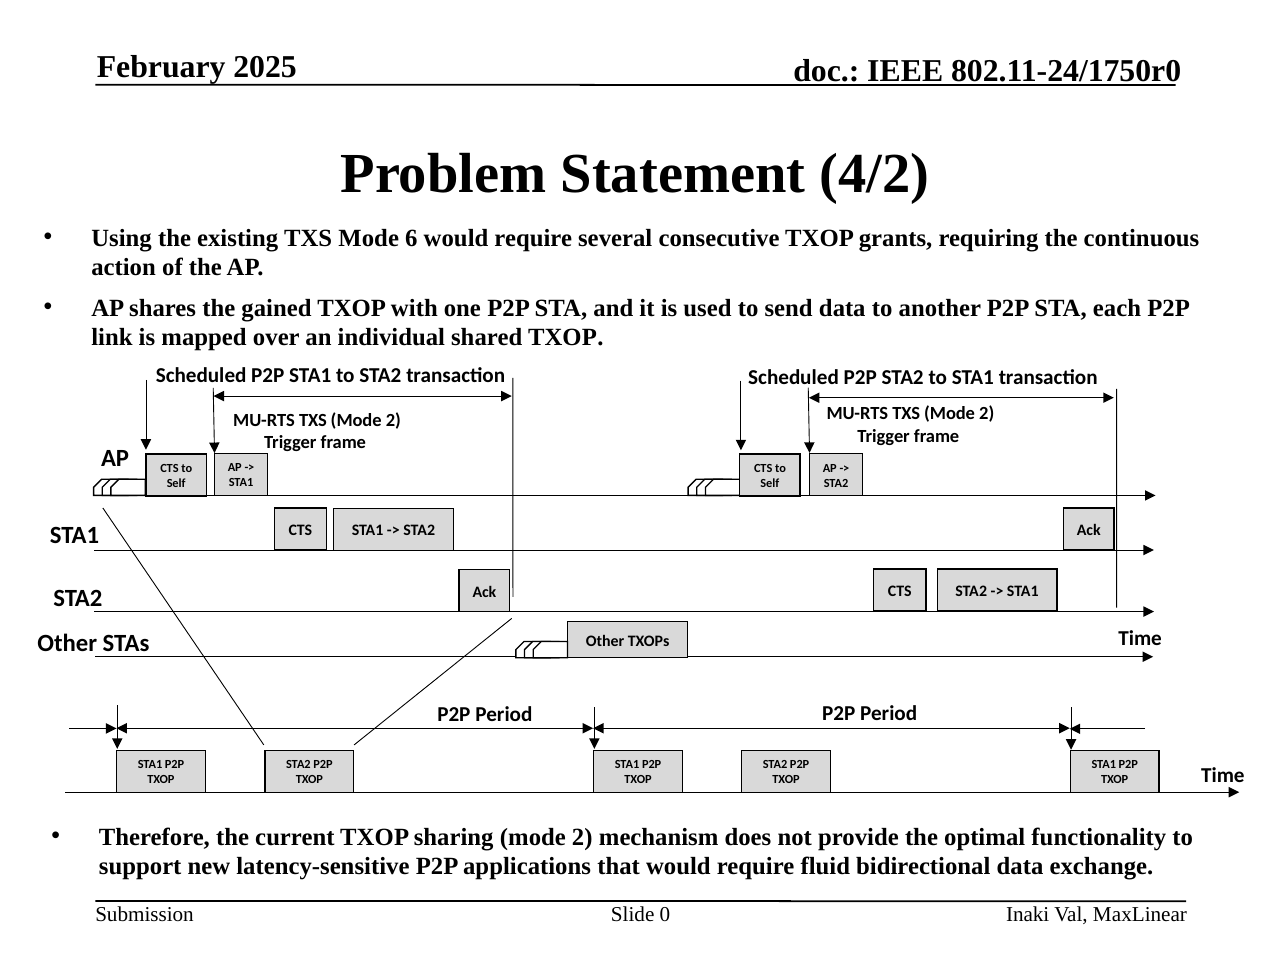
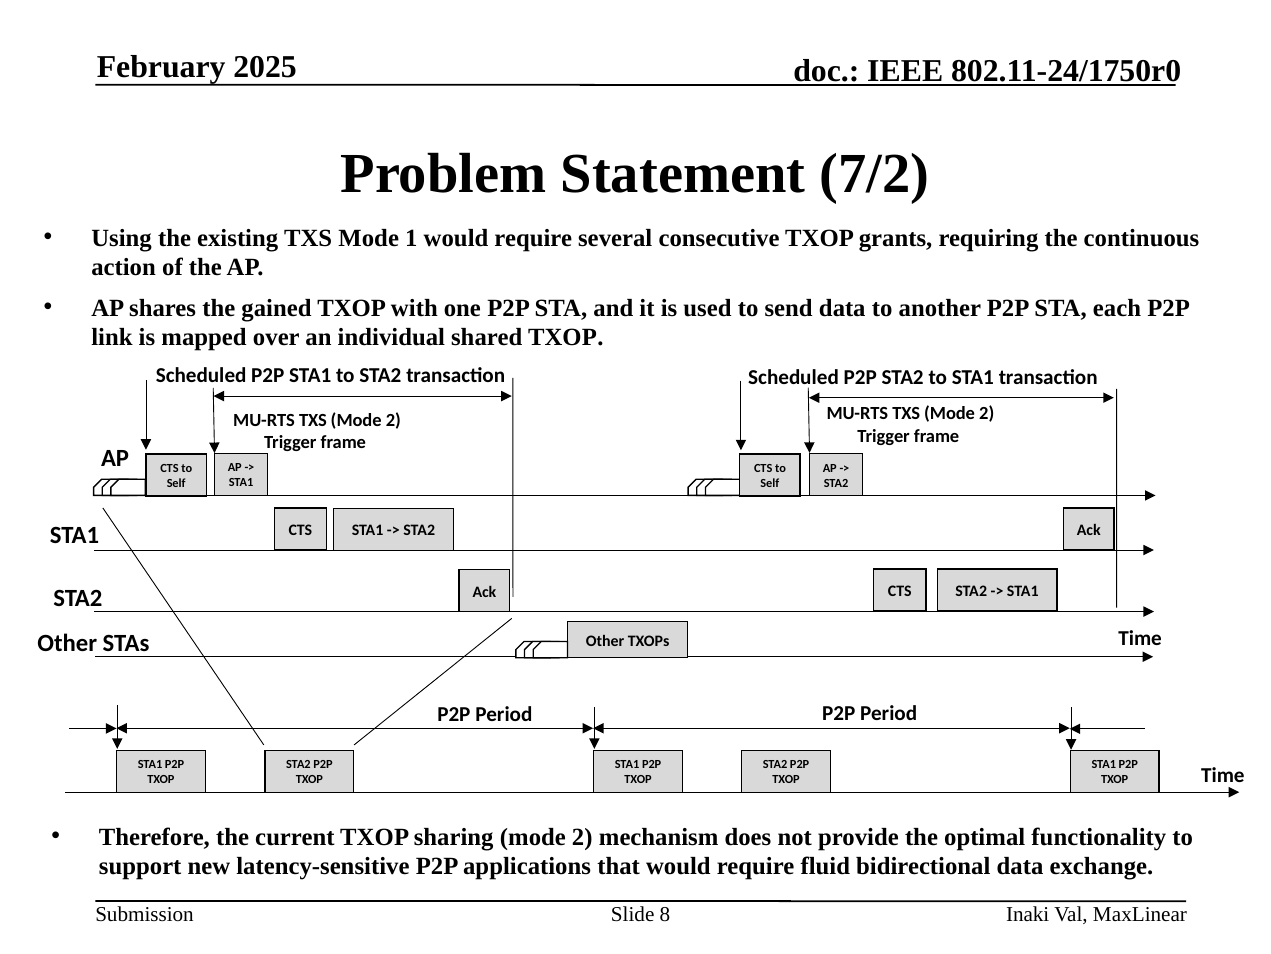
4/2: 4/2 -> 7/2
6: 6 -> 1
0: 0 -> 8
